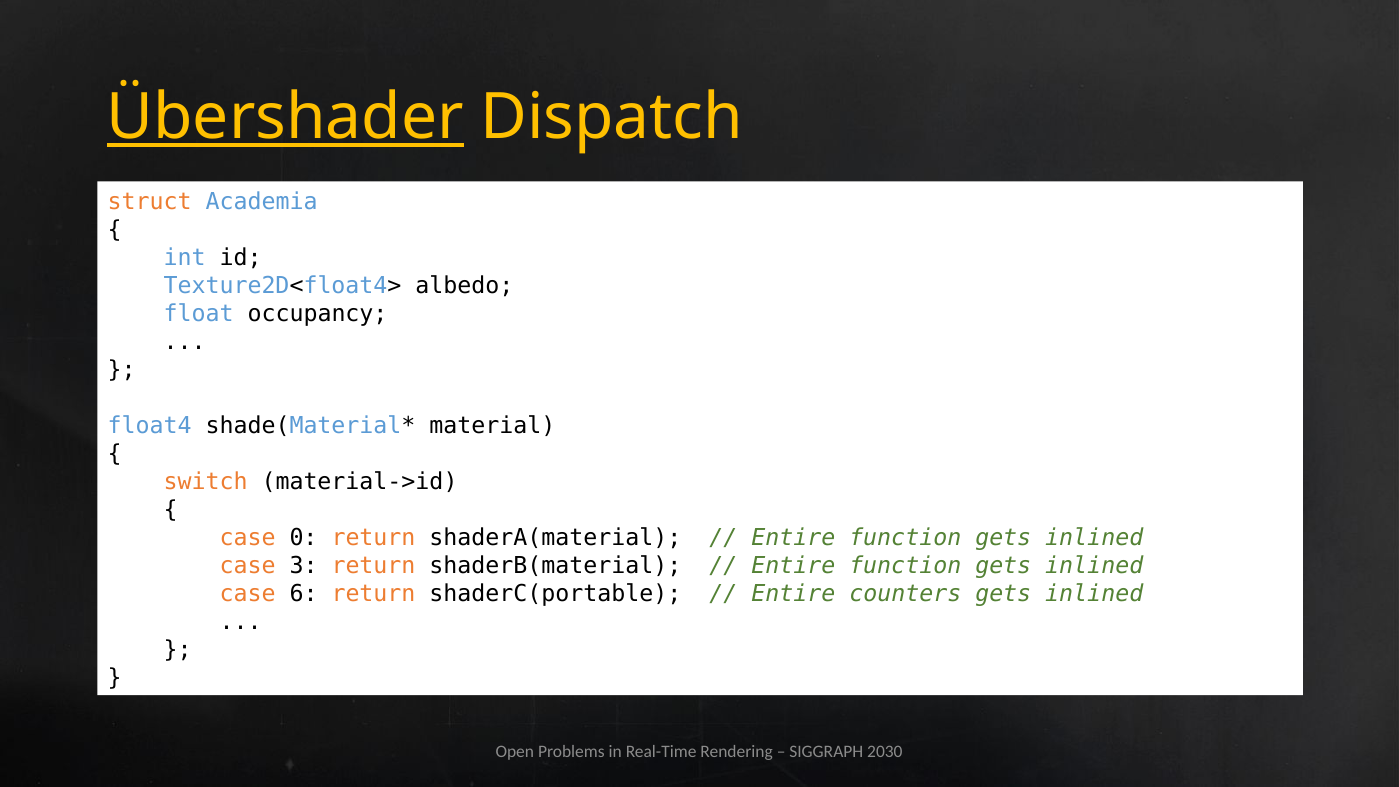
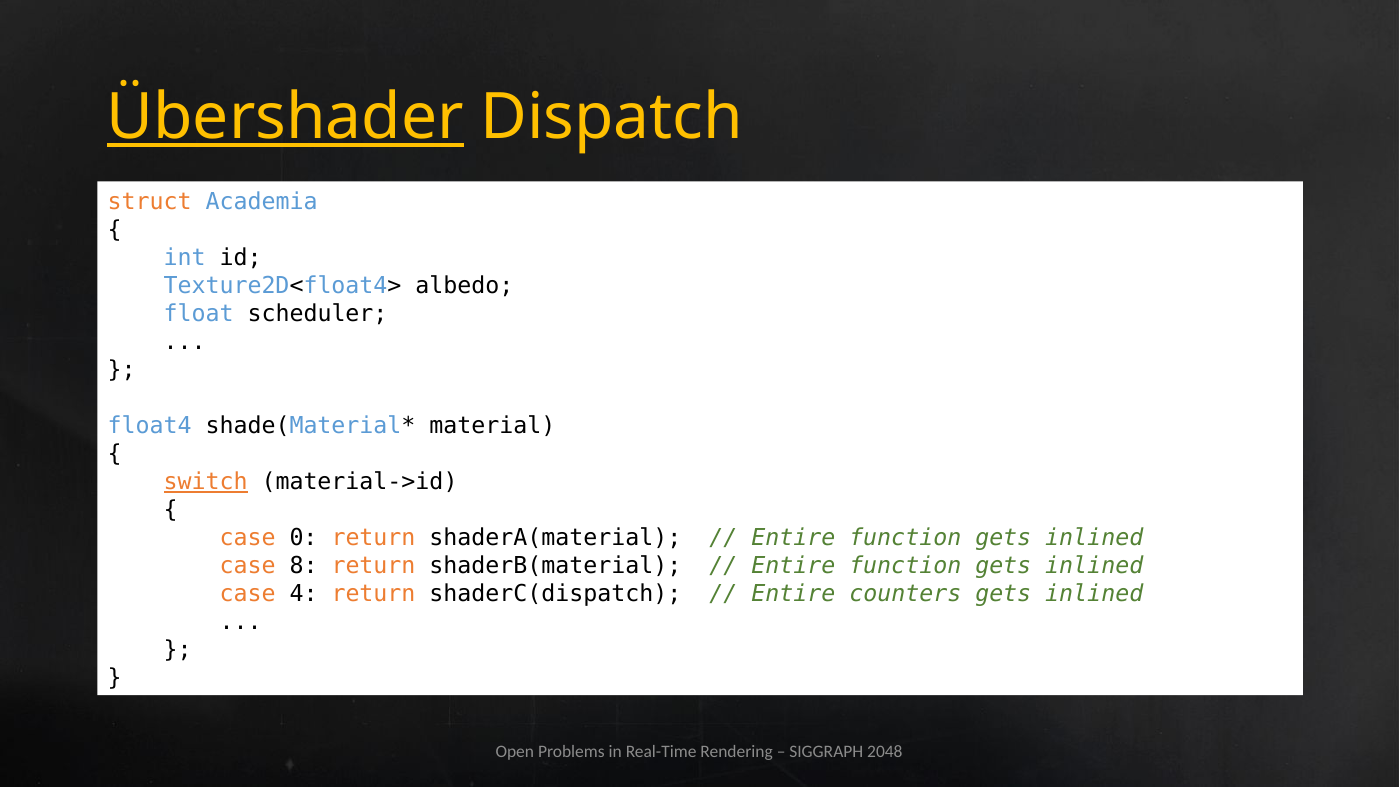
occupancy: occupancy -> scheduler
switch underline: none -> present
3: 3 -> 8
6: 6 -> 4
shaderC(portable: shaderC(portable -> shaderC(dispatch
2030: 2030 -> 2048
